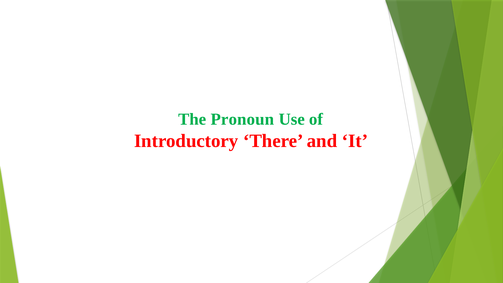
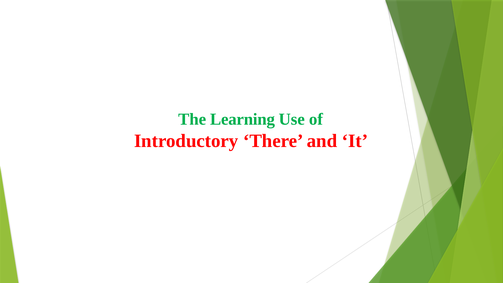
Pronoun: Pronoun -> Learning
